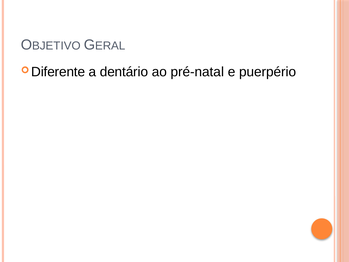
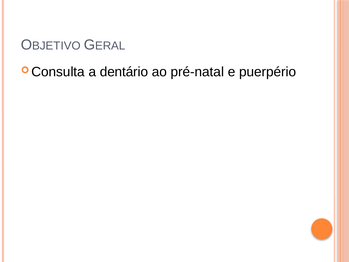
Diferente: Diferente -> Consulta
